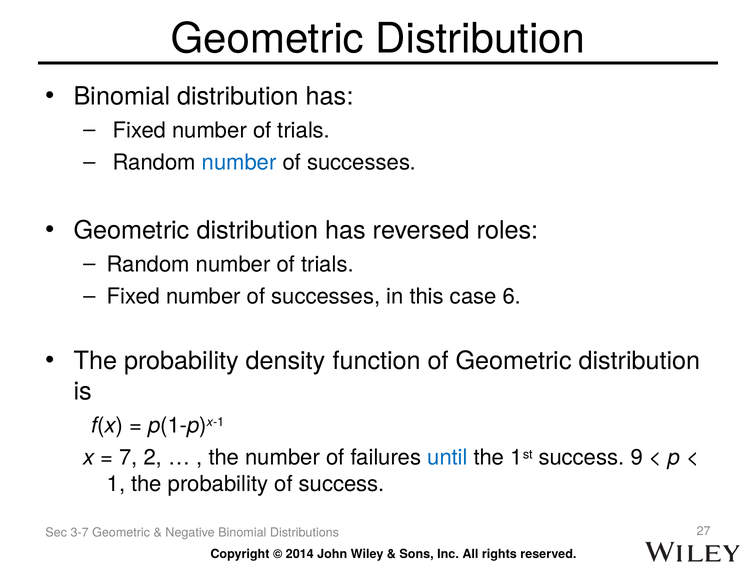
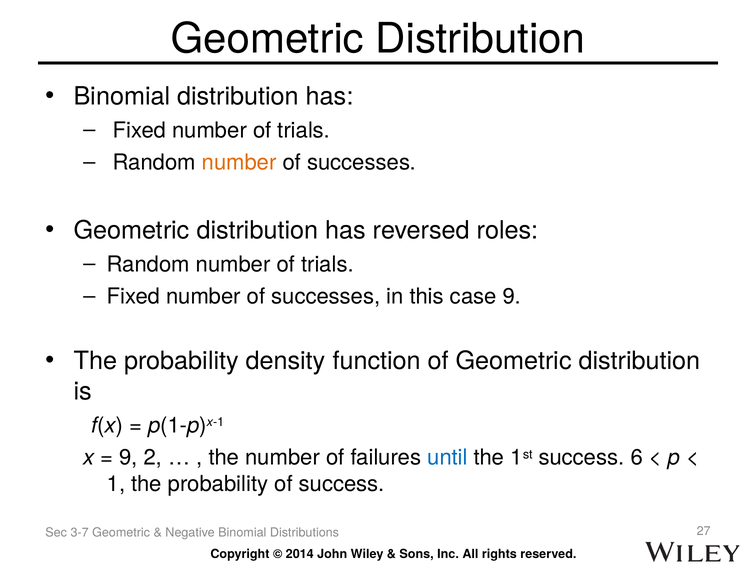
number at (239, 163) colour: blue -> orange
case 6: 6 -> 9
7 at (128, 458): 7 -> 9
9: 9 -> 6
